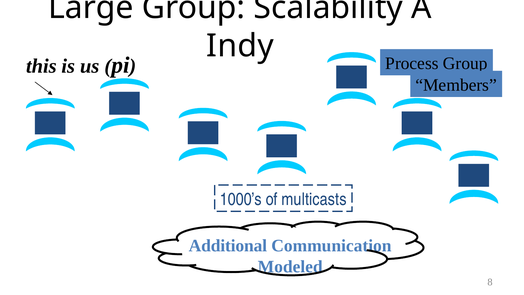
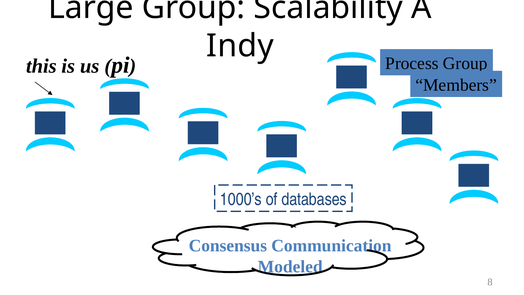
multicasts: multicasts -> databases
Additional: Additional -> Consensus
